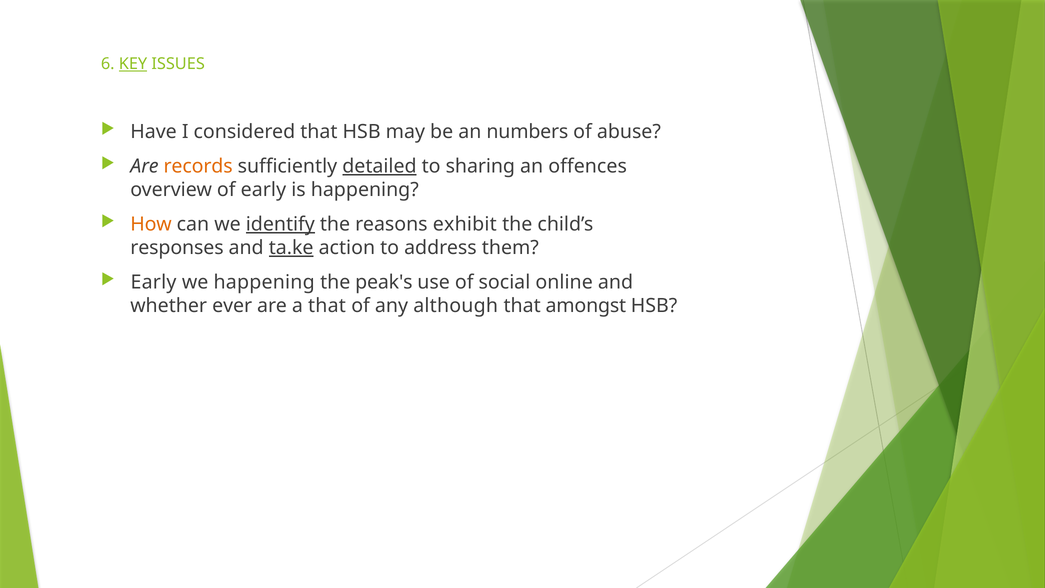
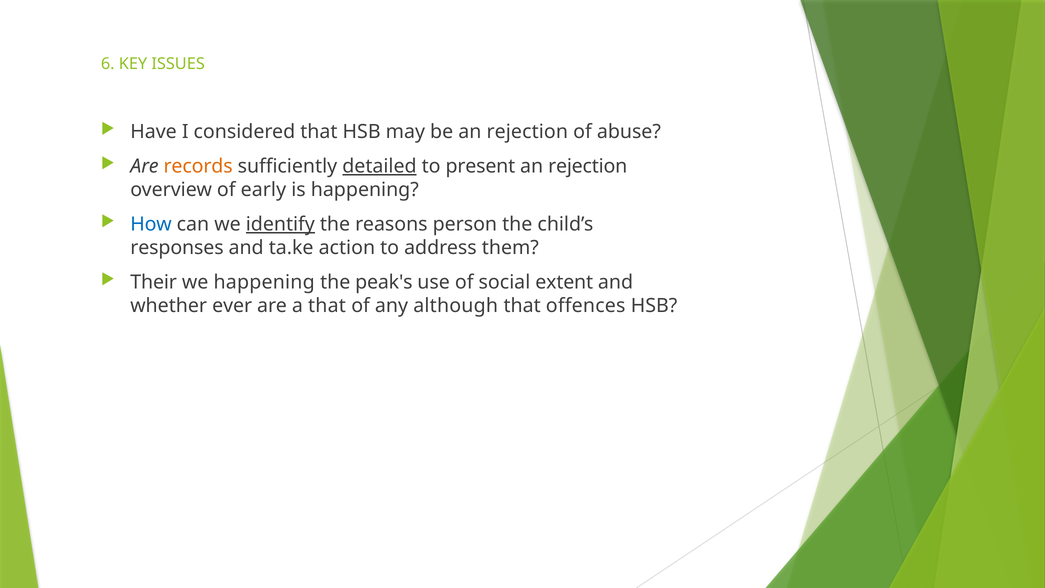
KEY underline: present -> none
be an numbers: numbers -> rejection
sharing: sharing -> present
offences at (588, 166): offences -> rejection
How colour: orange -> blue
exhibit: exhibit -> person
ta.ke underline: present -> none
Early at (153, 282): Early -> Their
online: online -> extent
amongst: amongst -> offences
